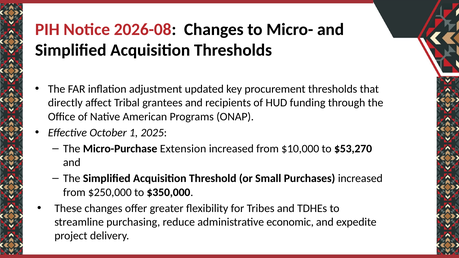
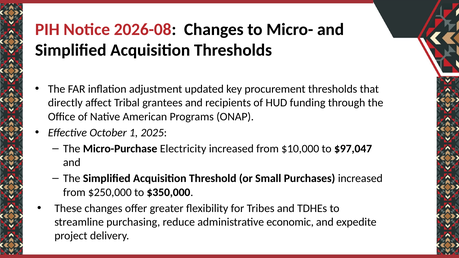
Extension: Extension -> Electricity
$53,270: $53,270 -> $97,047
